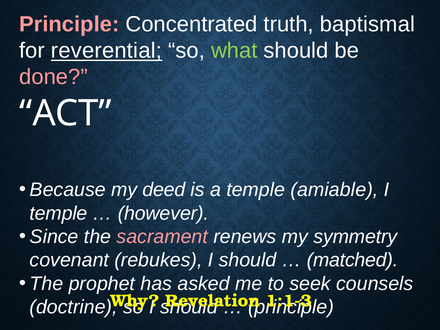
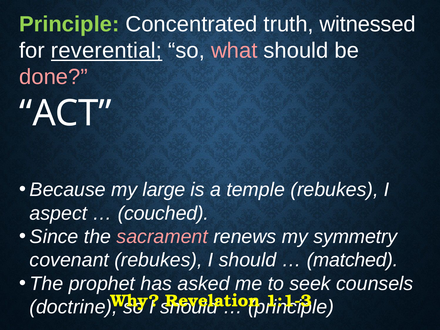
Principle at (69, 24) colour: pink -> light green
baptismal: baptismal -> witnessed
what colour: light green -> pink
deed: deed -> large
temple amiable: amiable -> rebukes
temple at (59, 213): temple -> aspect
however: however -> couched
